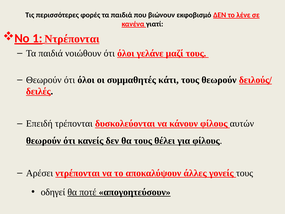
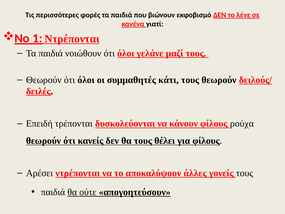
αυτών: αυτών -> ρούχα
οδηγεί at (53, 192): οδηγεί -> παιδιά
ποτέ: ποτέ -> ούτε
